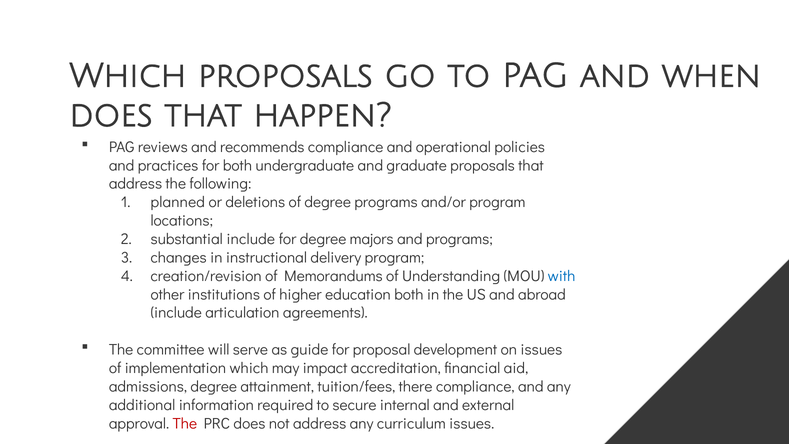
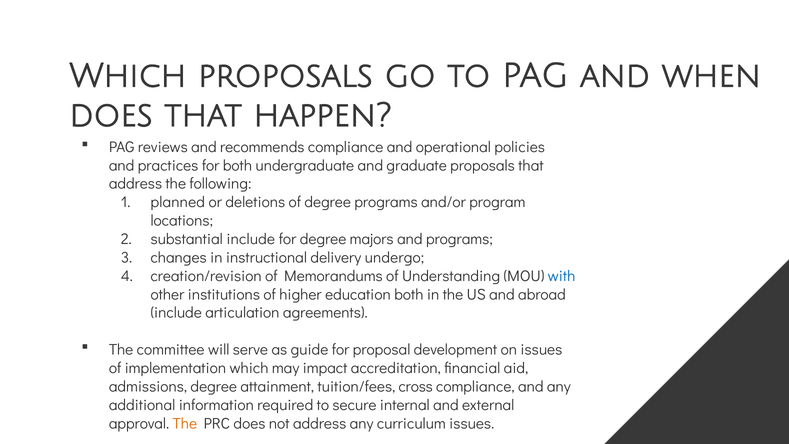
delivery program: program -> undergo
there: there -> cross
The at (185, 423) colour: red -> orange
